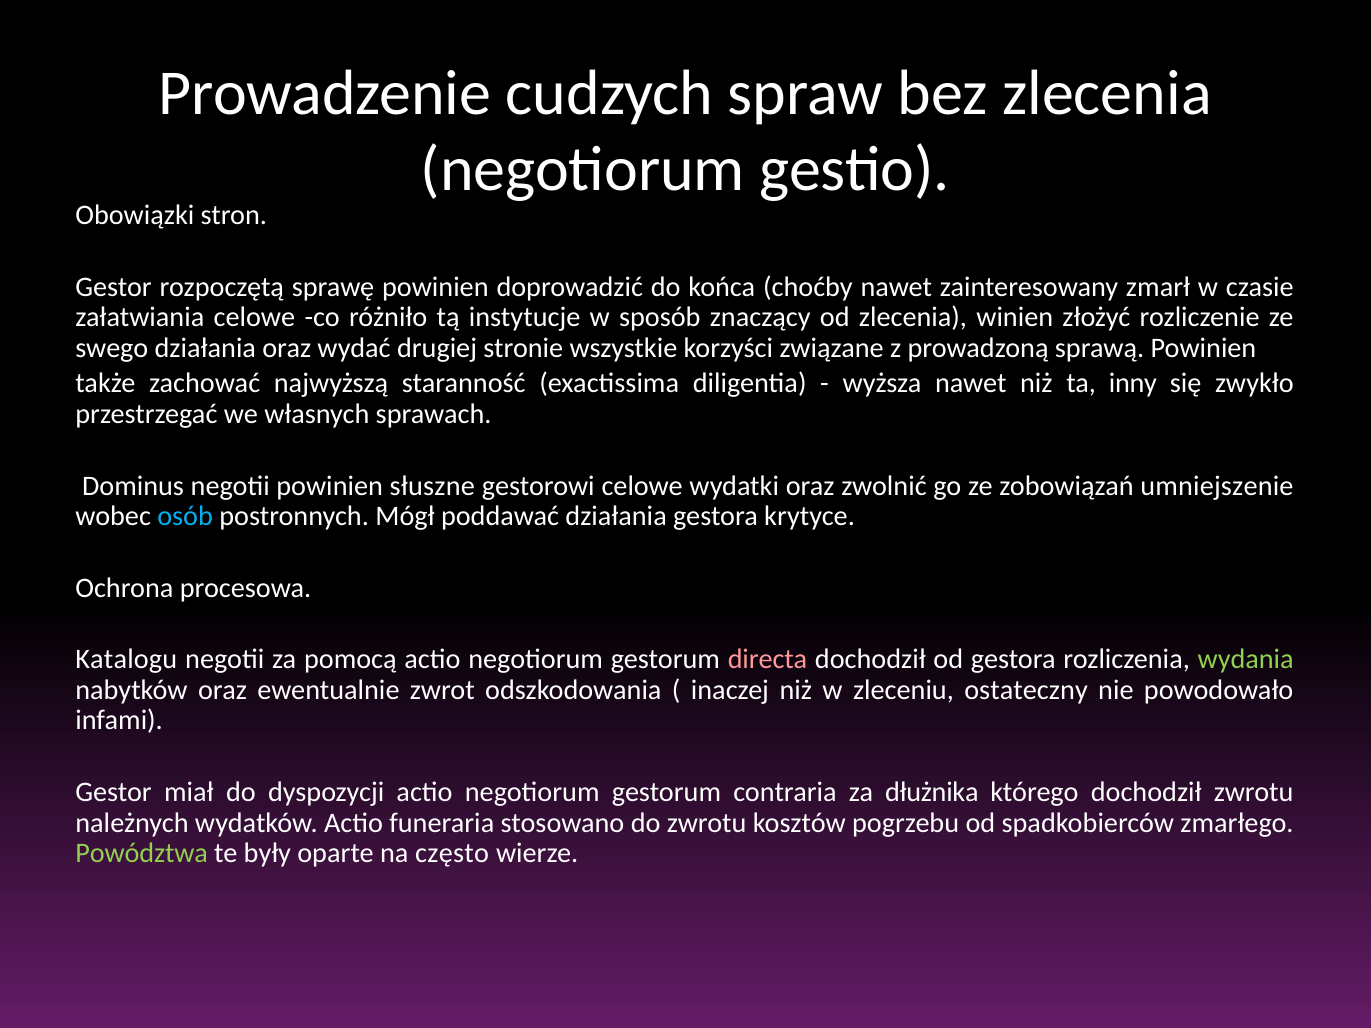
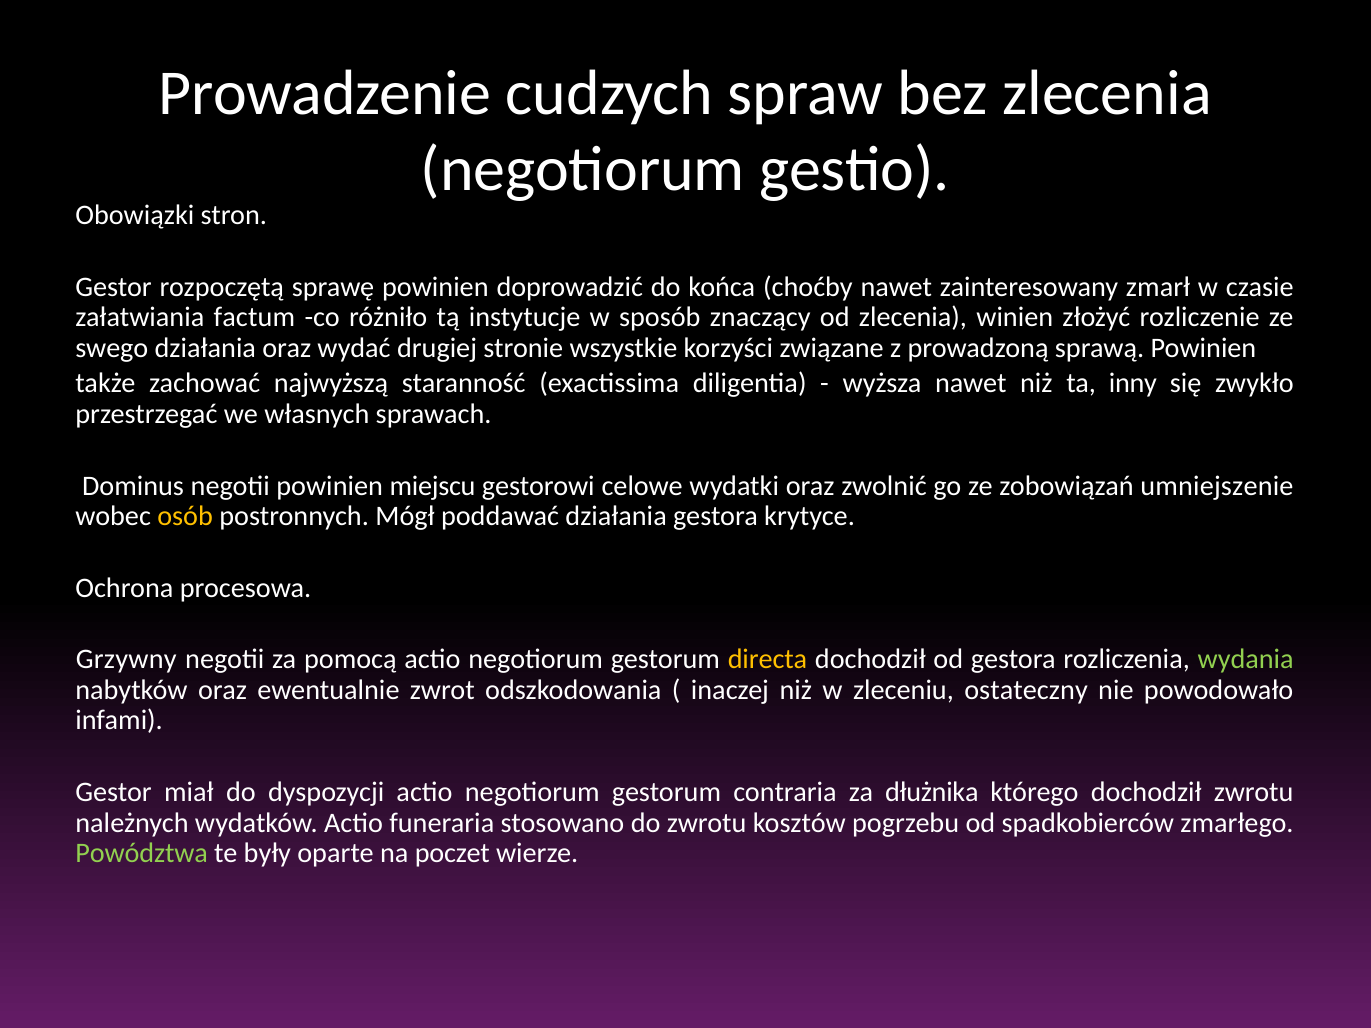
załatwiania celowe: celowe -> factum
słuszne: słuszne -> miejscu
osób colour: light blue -> yellow
Katalogu: Katalogu -> Grzywny
directa colour: pink -> yellow
często: często -> poczet
